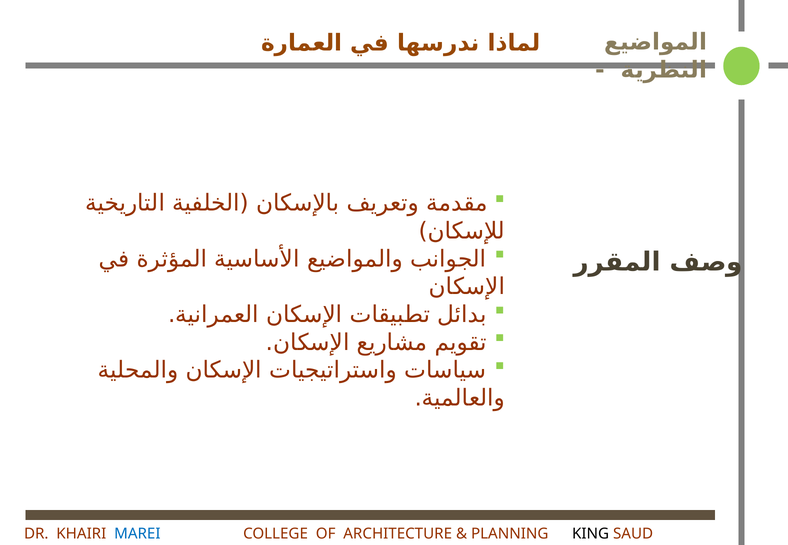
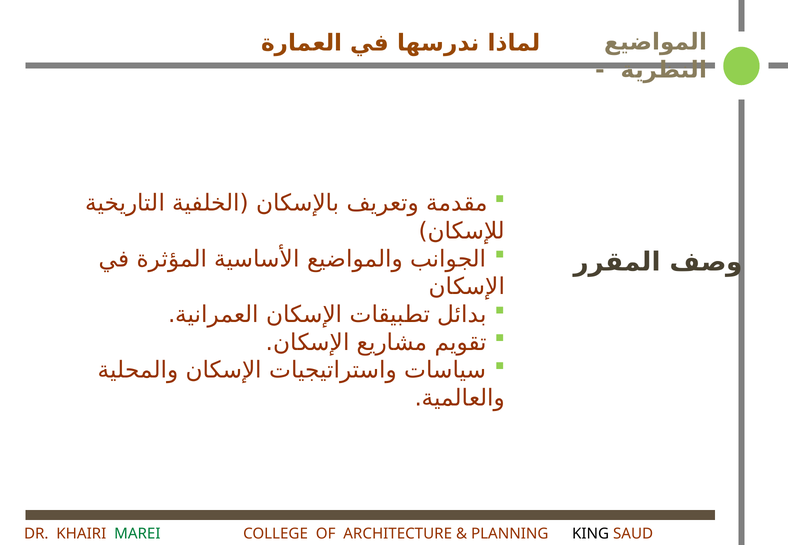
MAREI colour: blue -> green
